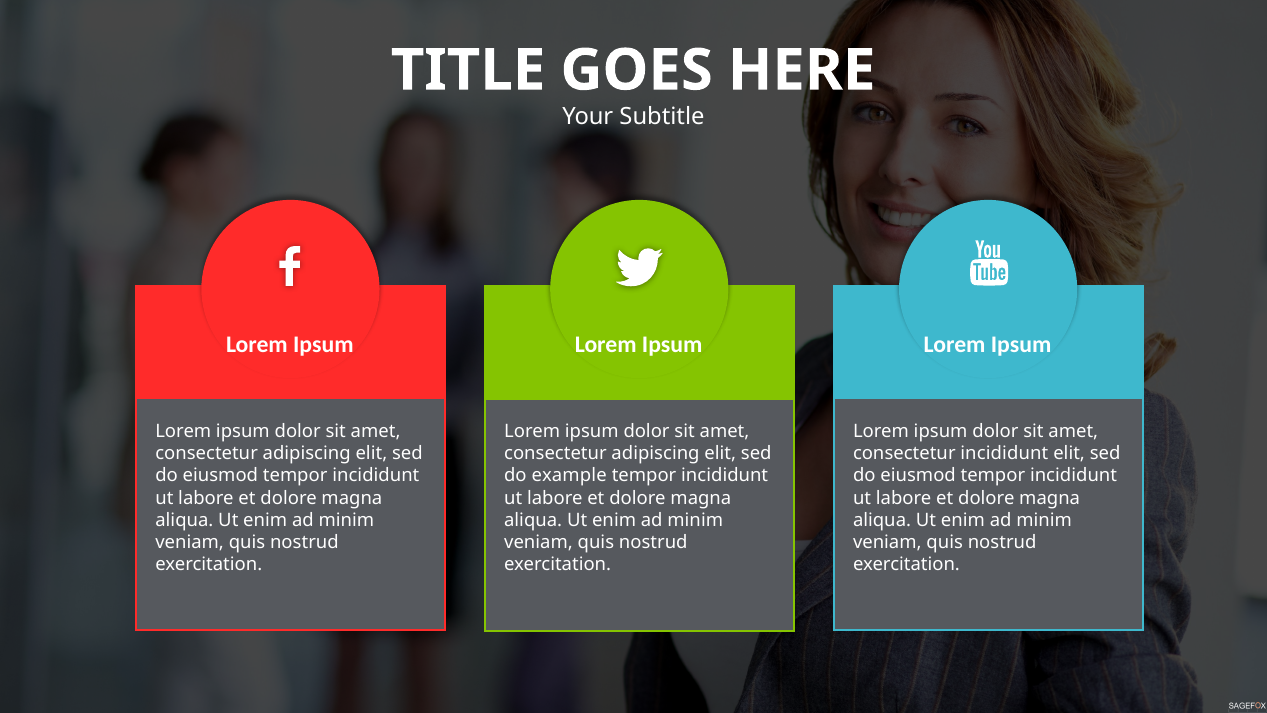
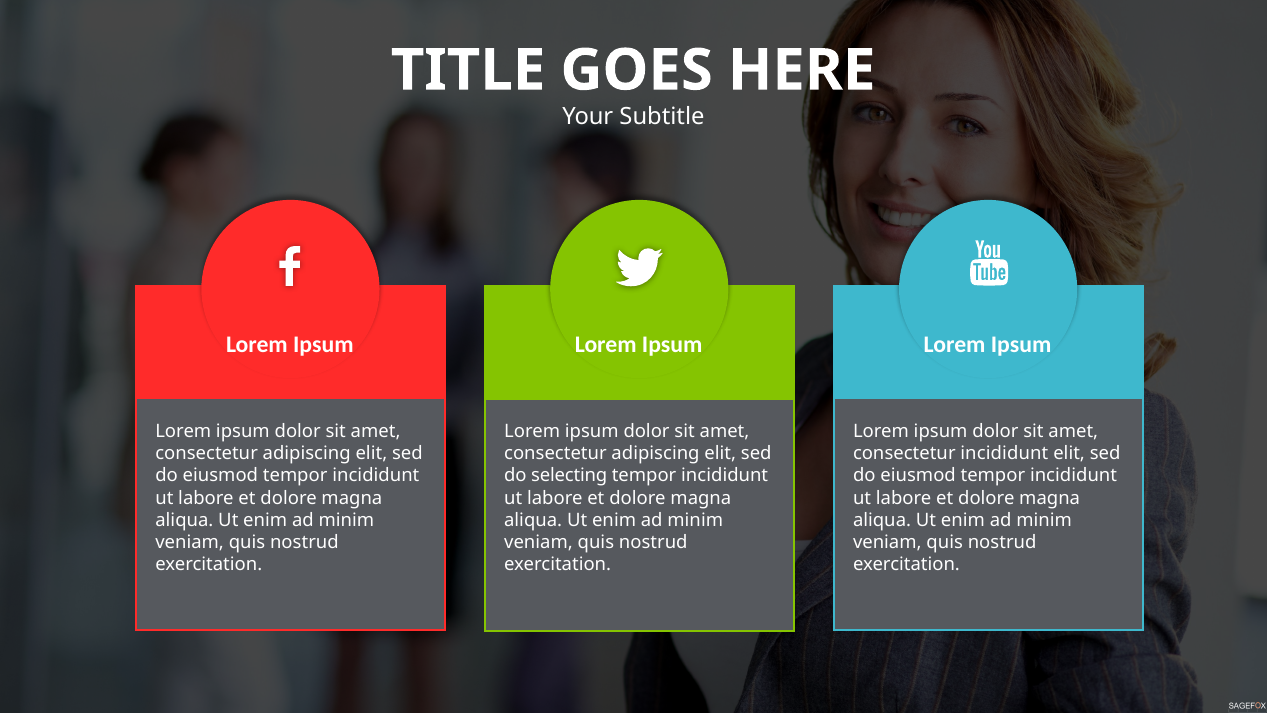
example: example -> selecting
